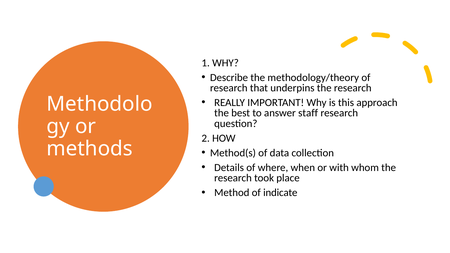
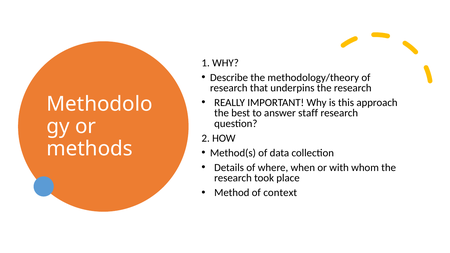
indicate: indicate -> context
